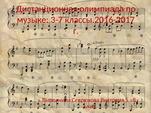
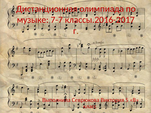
3-7: 3-7 -> 7-7
